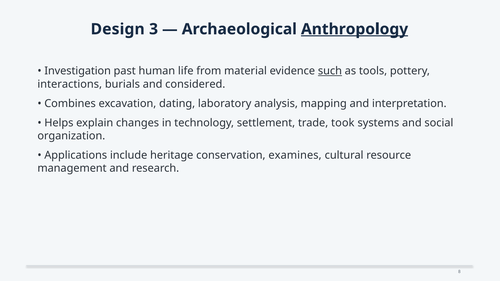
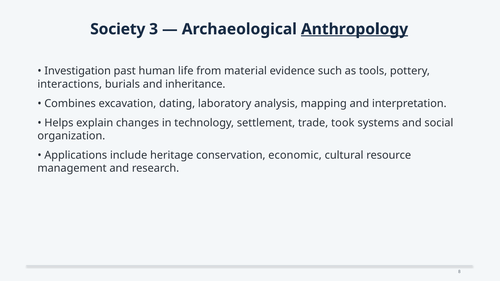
Design: Design -> Society
such underline: present -> none
considered: considered -> inheritance
examines: examines -> economic
